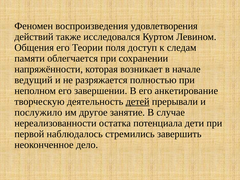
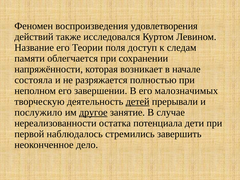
Общения: Общения -> Название
ведущий: ведущий -> состояла
анкетирование: анкетирование -> малозначимых
другое underline: none -> present
